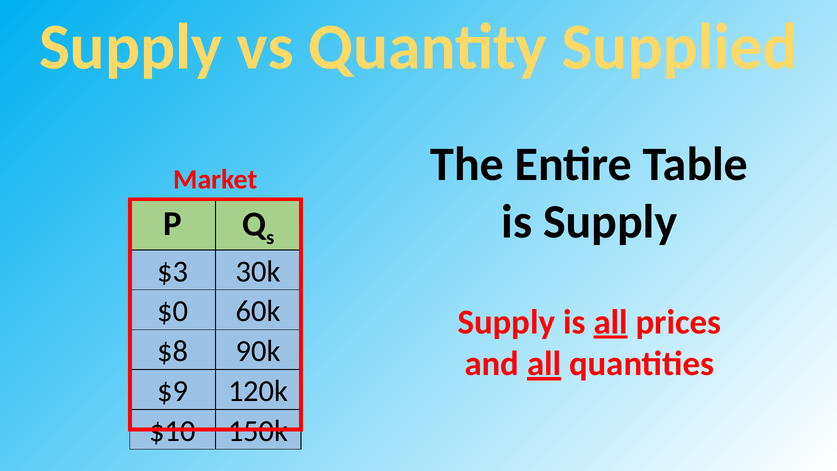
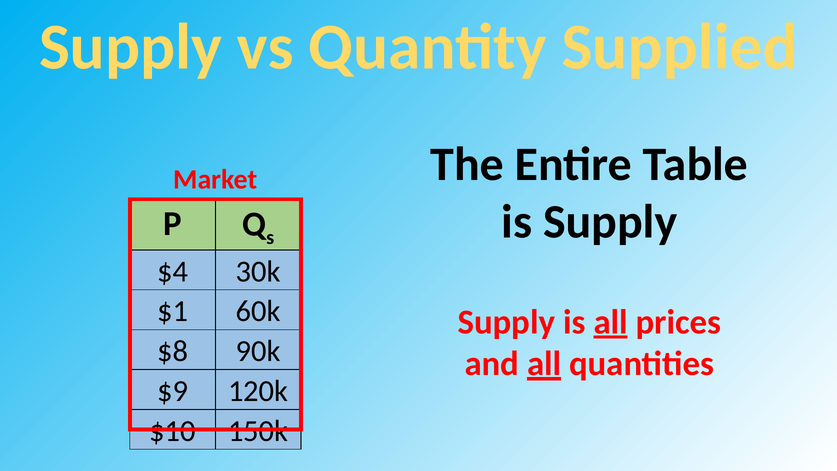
$3: $3 -> $4
$0: $0 -> $1
